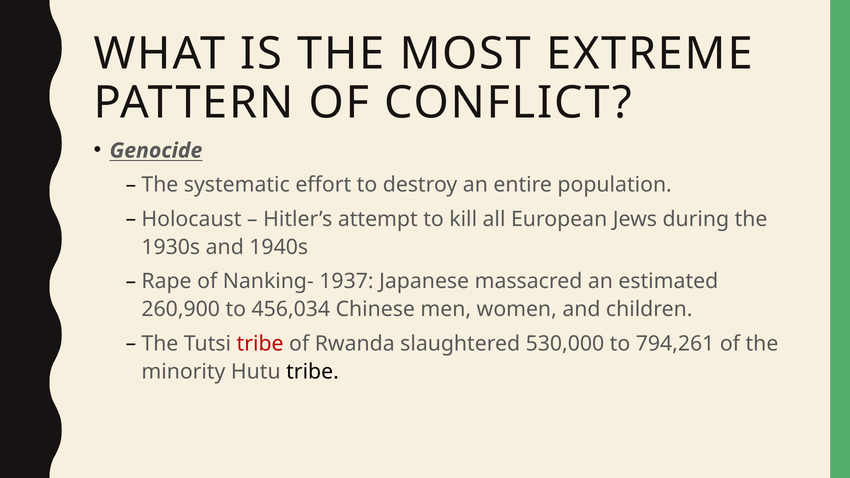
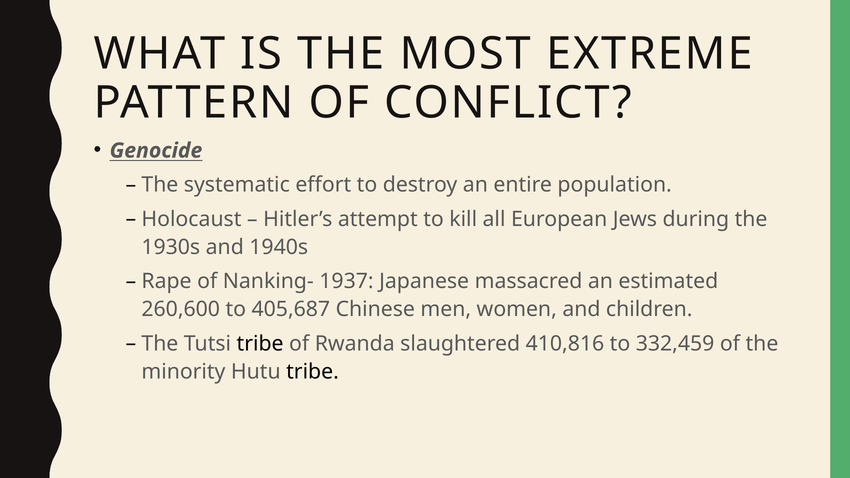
260,900: 260,900 -> 260,600
456,034: 456,034 -> 405,687
tribe at (260, 344) colour: red -> black
530,000: 530,000 -> 410,816
794,261: 794,261 -> 332,459
